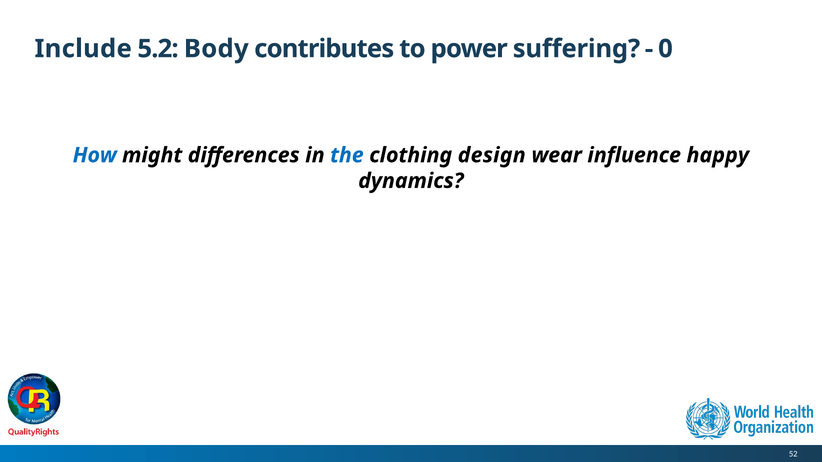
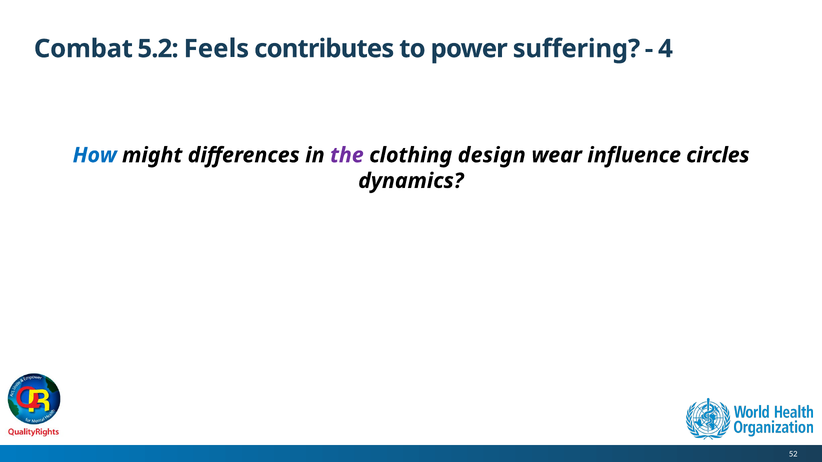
Include: Include -> Combat
Body: Body -> Feels
0: 0 -> 4
the colour: blue -> purple
happy: happy -> circles
